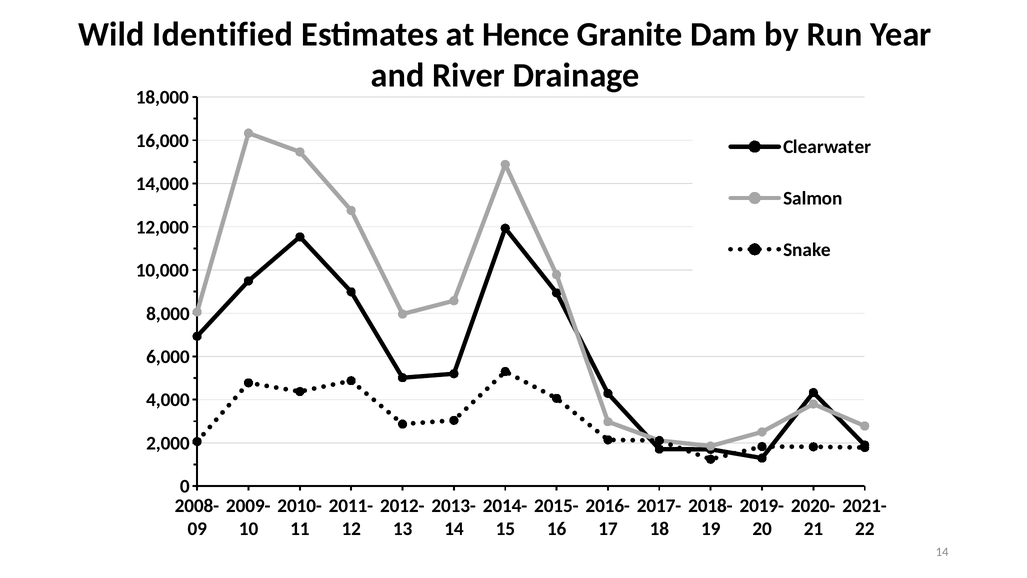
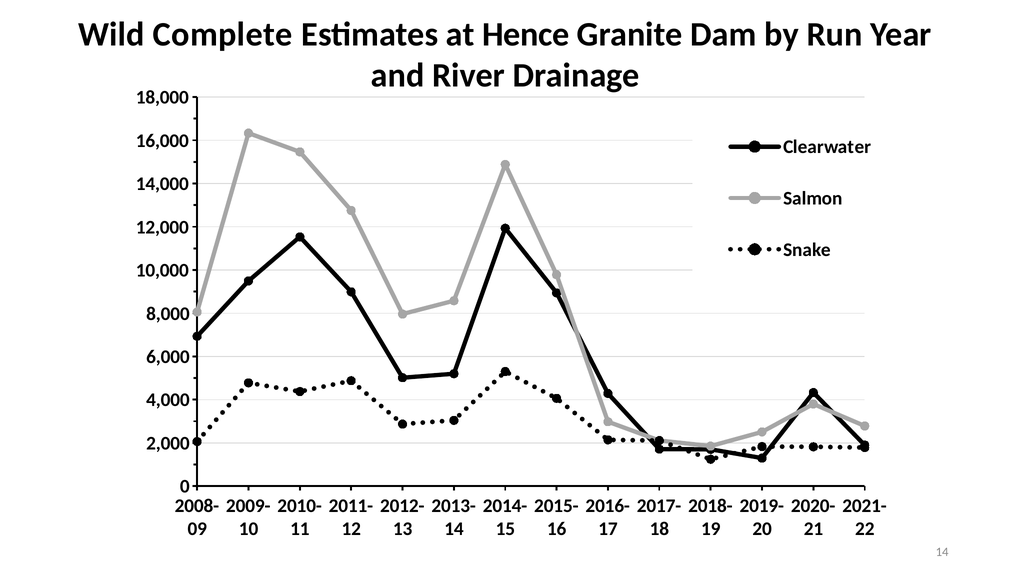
Identified: Identified -> Complete
